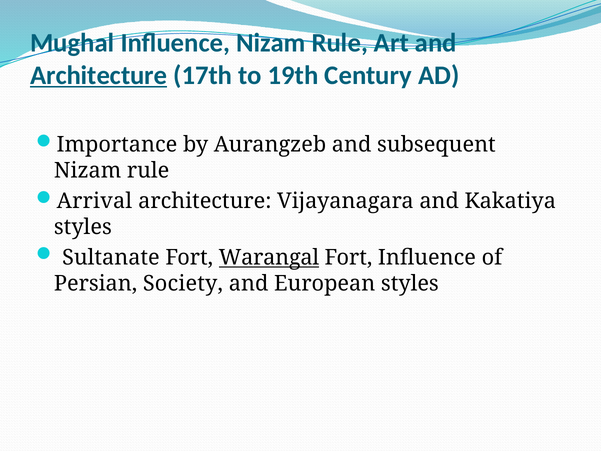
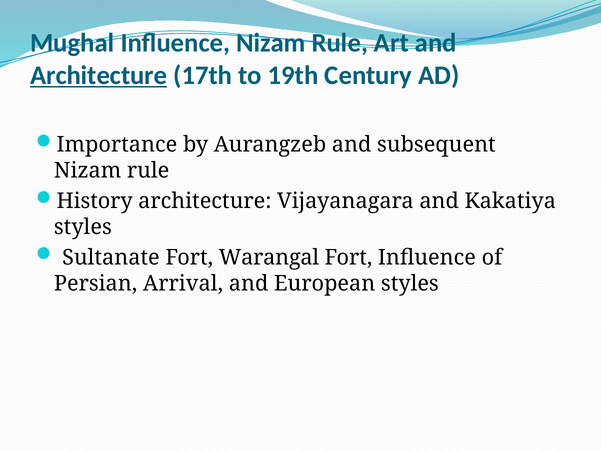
Arrival: Arrival -> History
Warangal underline: present -> none
Society: Society -> Arrival
